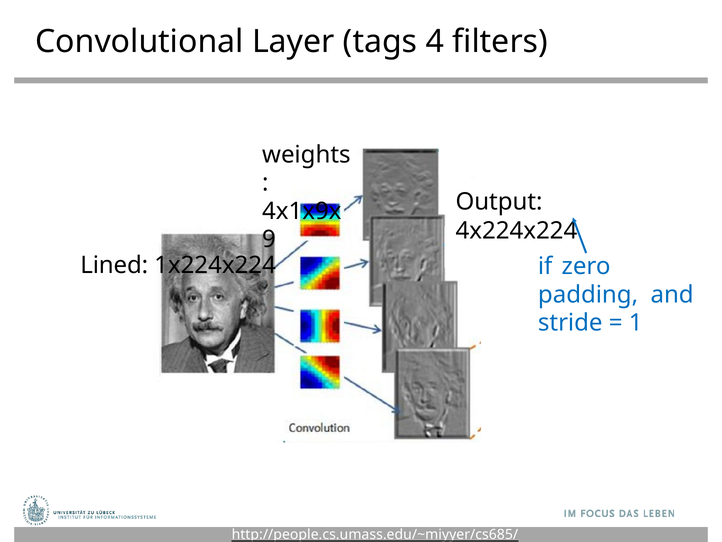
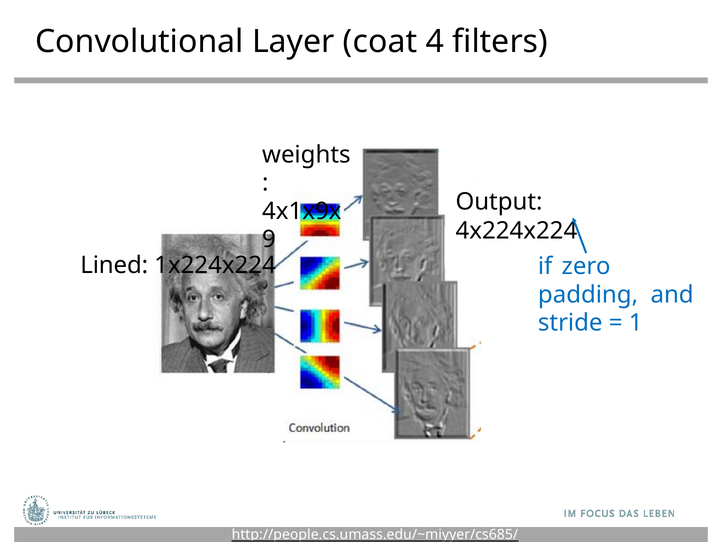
tags: tags -> coat
